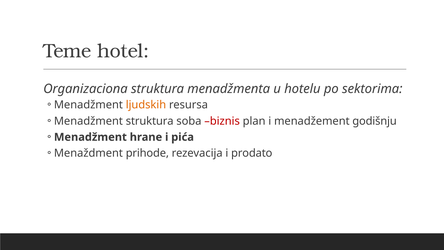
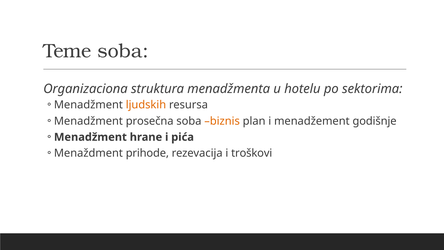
Teme hotel: hotel -> soba
Menadžment struktura: struktura -> prosečna
biznis colour: red -> orange
godišnju: godišnju -> godišnje
prodato: prodato -> troškovi
